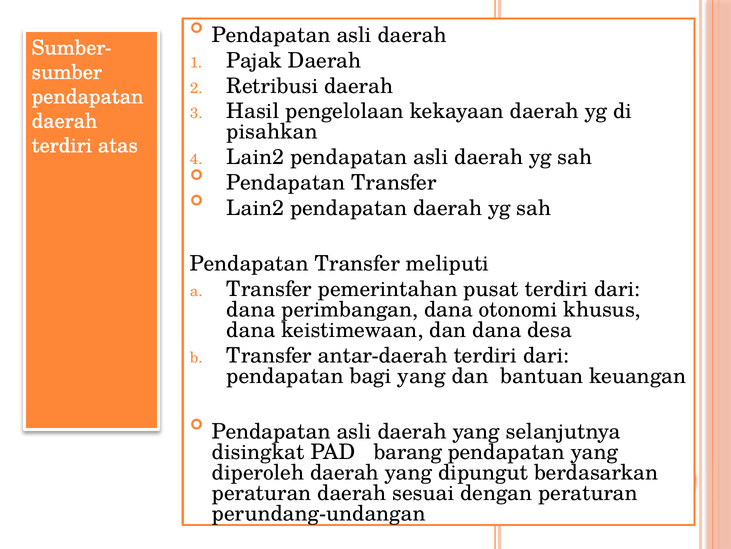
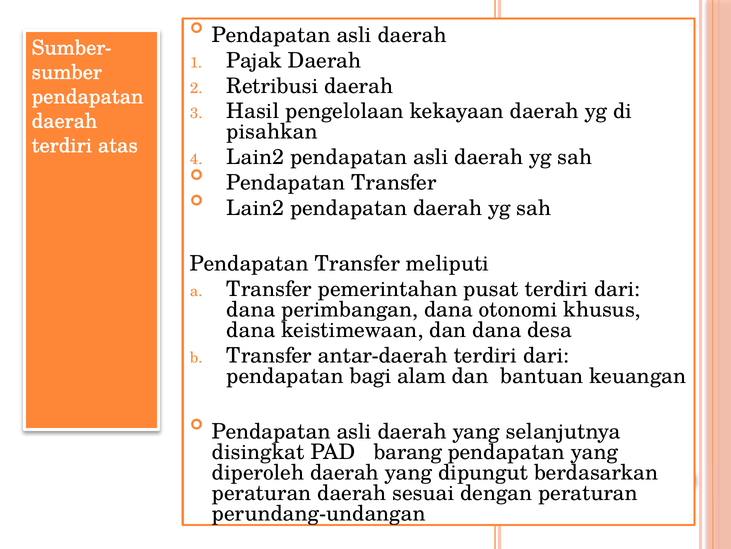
bagi yang: yang -> alam
